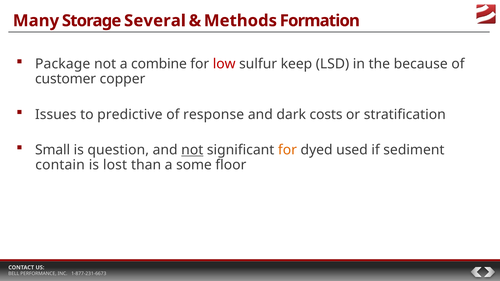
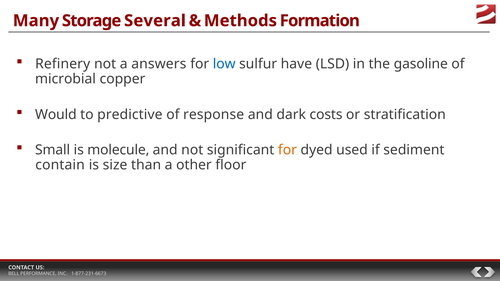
Package: Package -> Refinery
combine: combine -> answers
low colour: red -> blue
keep: keep -> have
because: because -> gasoline
customer: customer -> microbial
Issues: Issues -> Would
question: question -> molecule
not at (192, 150) underline: present -> none
lost: lost -> size
some: some -> other
